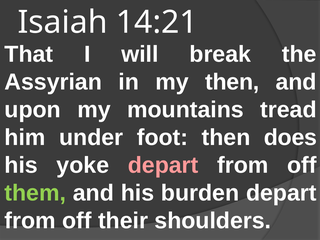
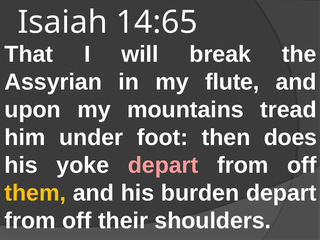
14:21: 14:21 -> 14:65
my then: then -> flute
them colour: light green -> yellow
